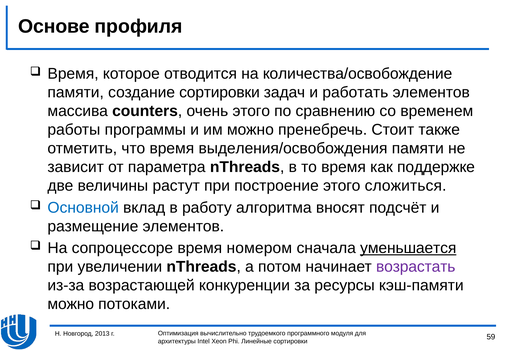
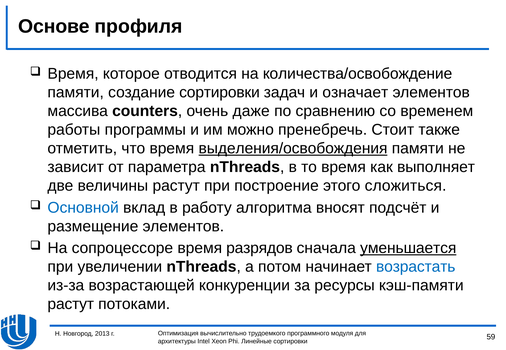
работать: работать -> означает
очень этого: этого -> даже
выделения/освобождения underline: none -> present
поддержке: поддержке -> выполняет
номером: номером -> разрядов
возрастать colour: purple -> blue
можно at (71, 304): можно -> растут
